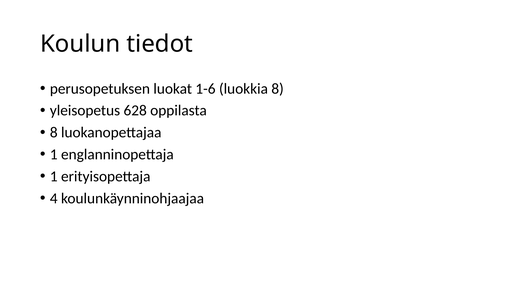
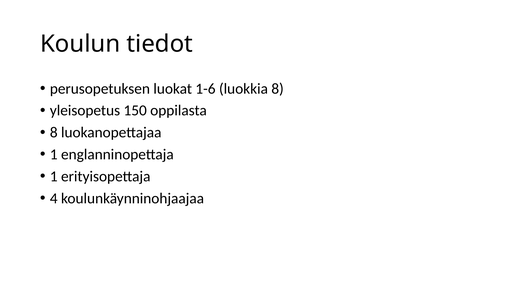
628: 628 -> 150
